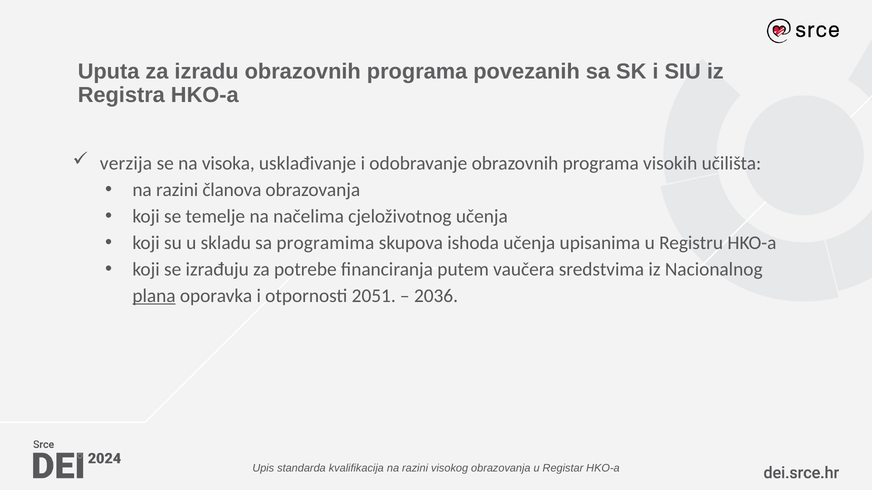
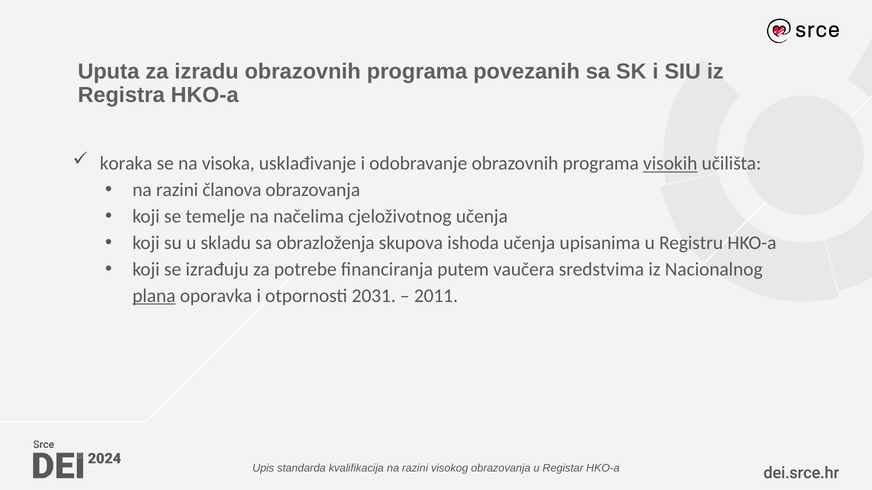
verzija: verzija -> koraka
visokih underline: none -> present
programima: programima -> obrazloženja
2051: 2051 -> 2031
2036: 2036 -> 2011
